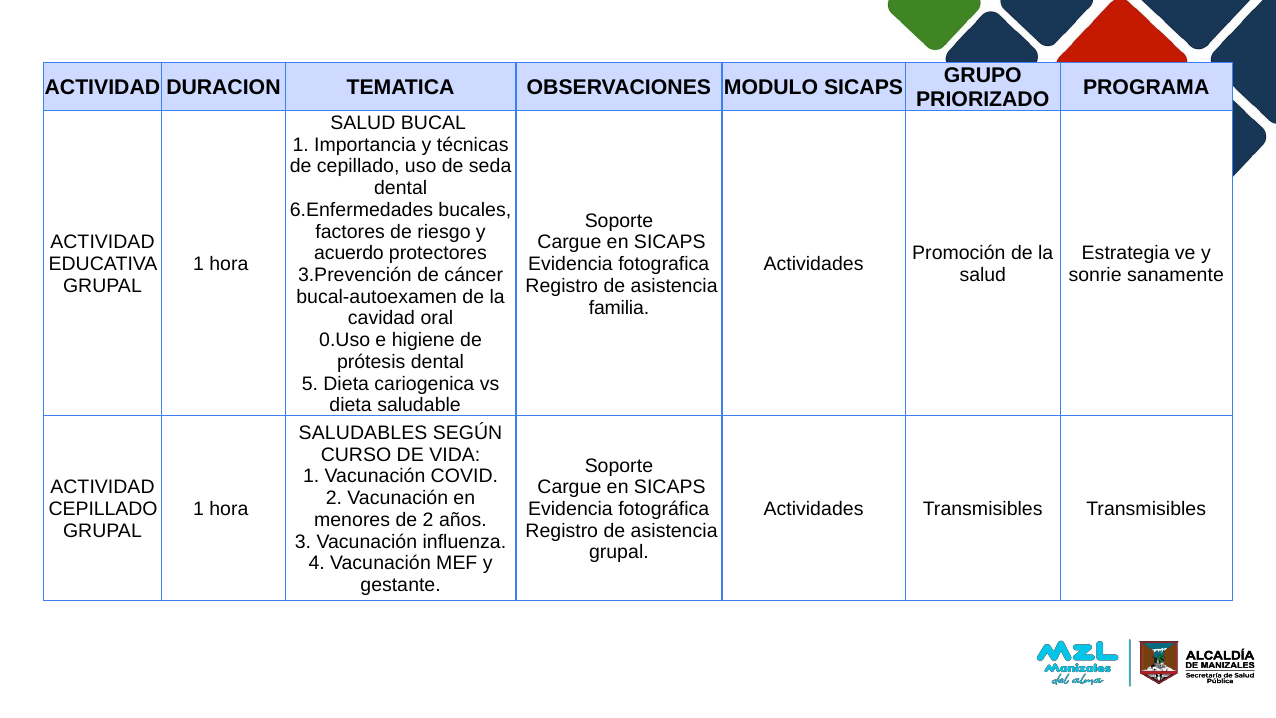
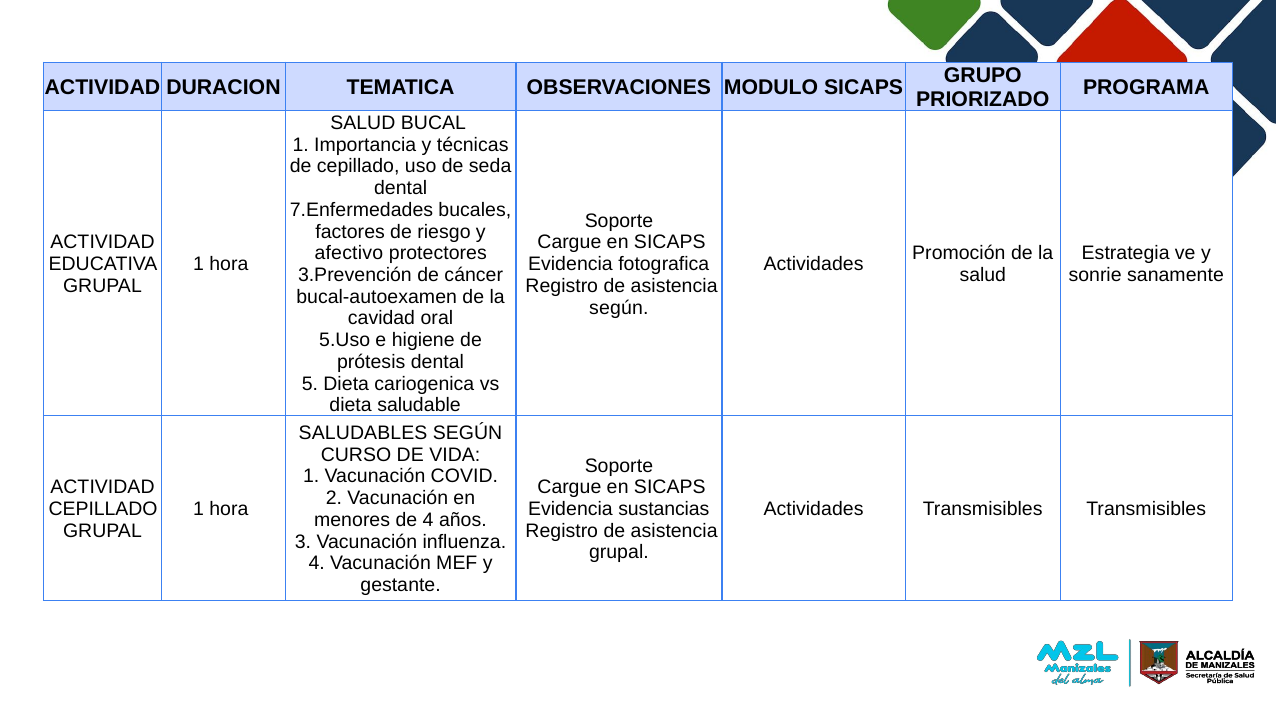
6.Enfermedades: 6.Enfermedades -> 7.Enfermedades
acuerdo: acuerdo -> afectivo
familia at (619, 307): familia -> según
0.Uso: 0.Uso -> 5.Uso
fotográfica: fotográfica -> sustancias
de 2: 2 -> 4
